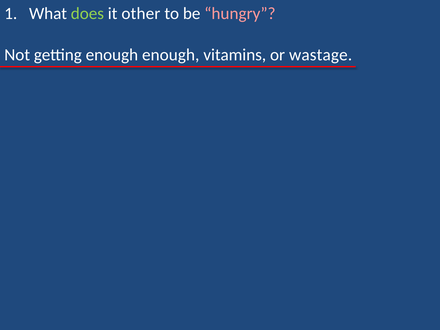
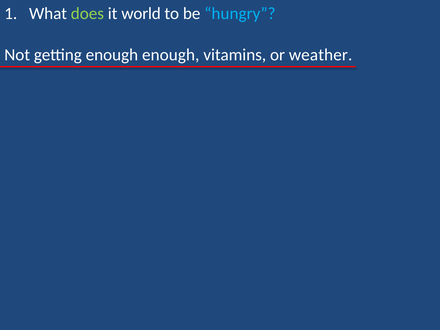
other: other -> world
hungry colour: pink -> light blue
wastage: wastage -> weather
